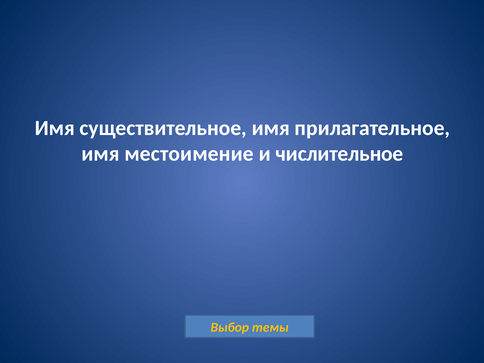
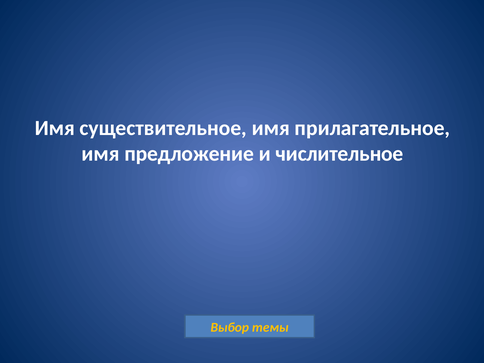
местоимение: местоимение -> предложение
